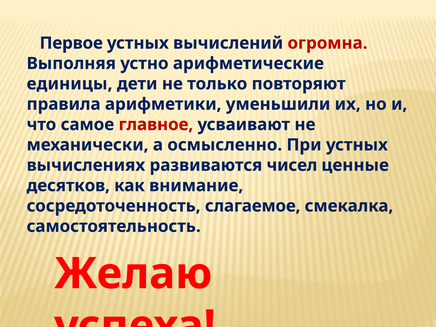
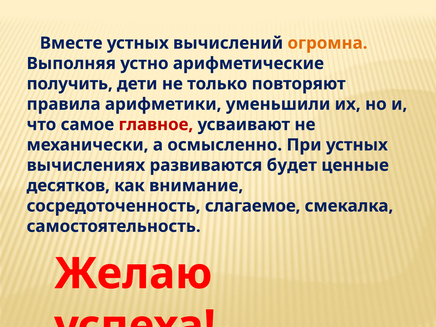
Первое: Первое -> Вместе
огромна colour: red -> orange
единицы: единицы -> получить
чисел: чисел -> будет
